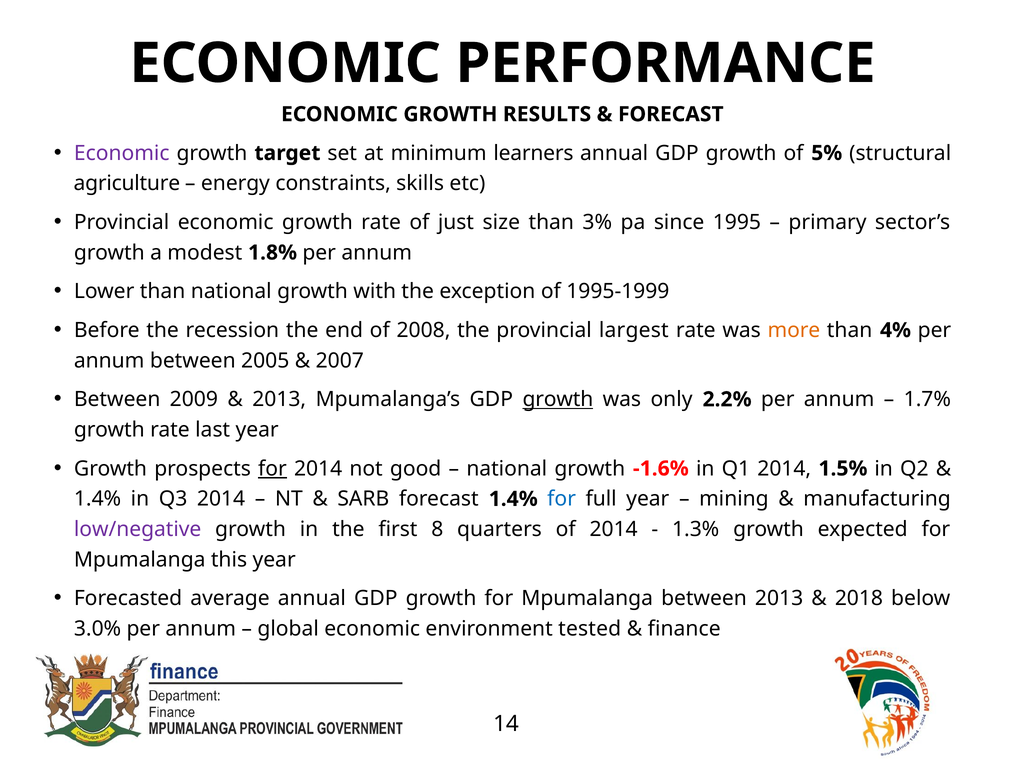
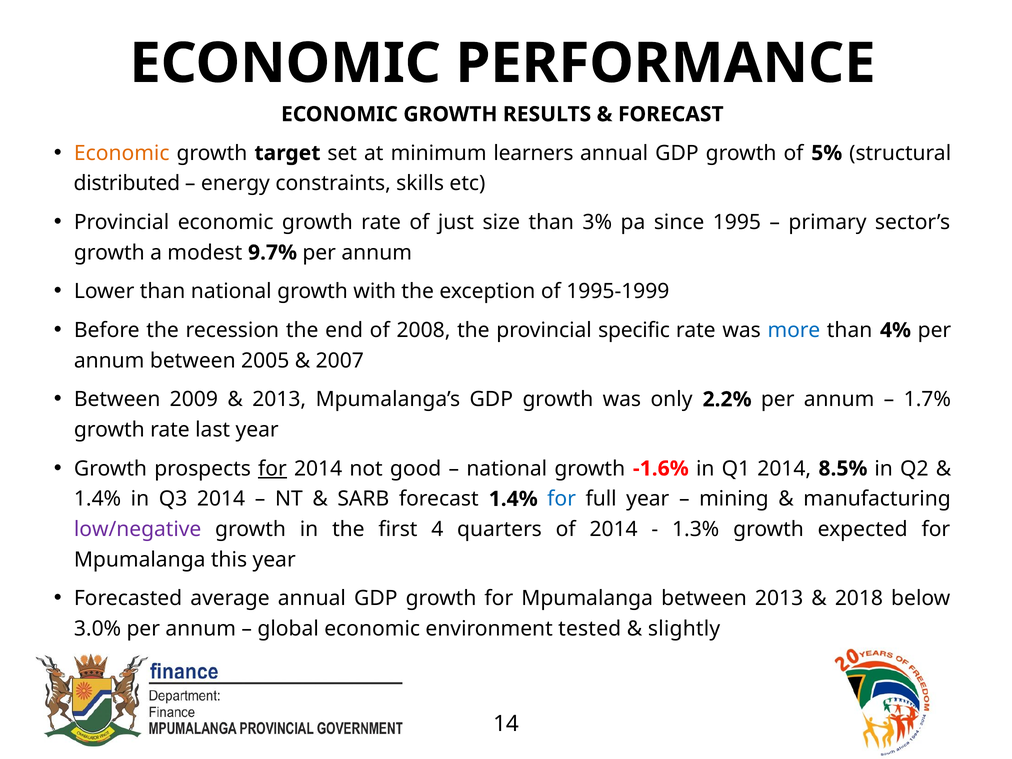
Economic at (122, 153) colour: purple -> orange
agriculture: agriculture -> distributed
1.8%: 1.8% -> 9.7%
largest: largest -> specific
more colour: orange -> blue
growth at (558, 399) underline: present -> none
1.5%: 1.5% -> 8.5%
8: 8 -> 4
finance: finance -> slightly
